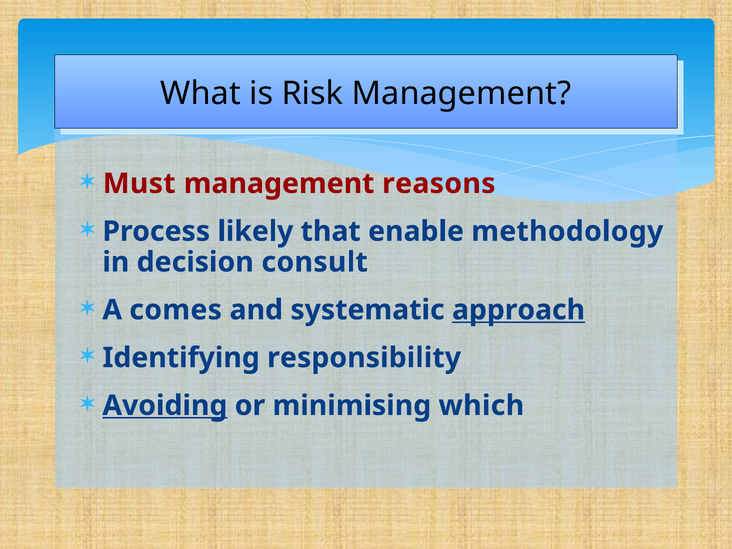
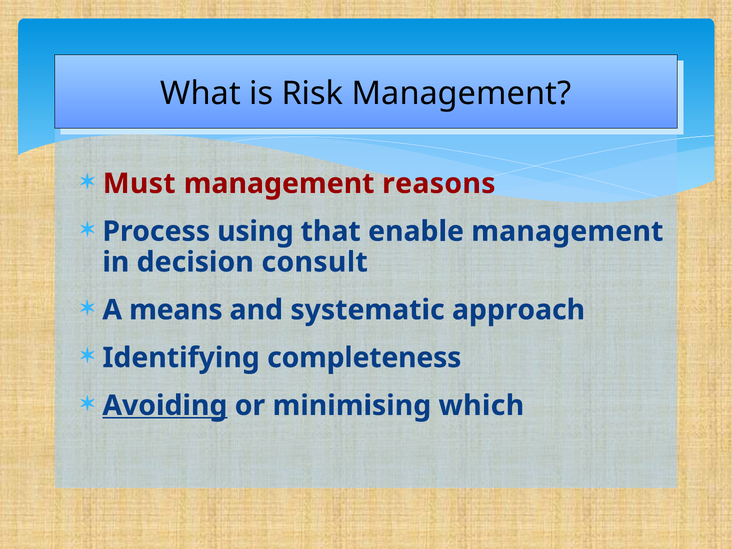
likely: likely -> using
enable methodology: methodology -> management
comes: comes -> means
approach underline: present -> none
responsibility: responsibility -> completeness
